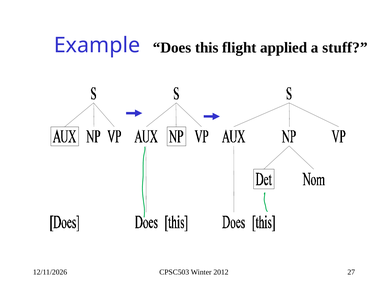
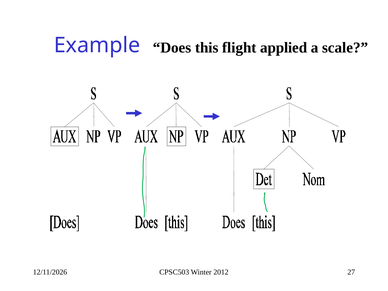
stuff: stuff -> scale
